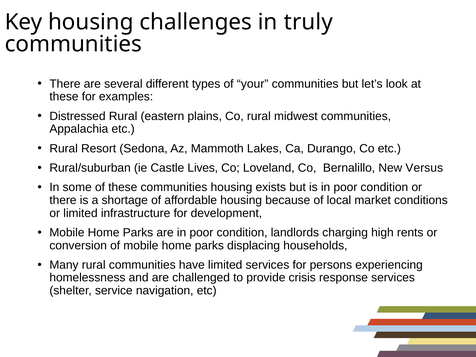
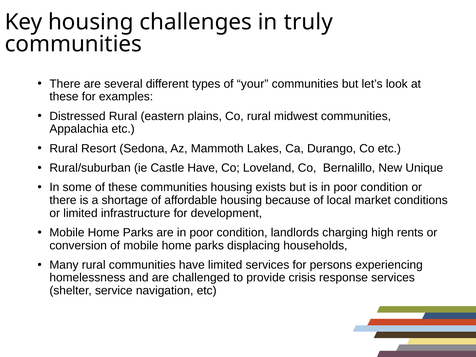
Castle Lives: Lives -> Have
Versus: Versus -> Unique
